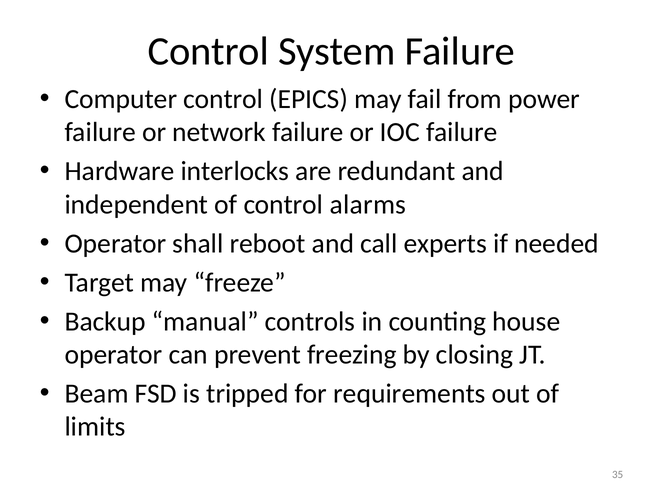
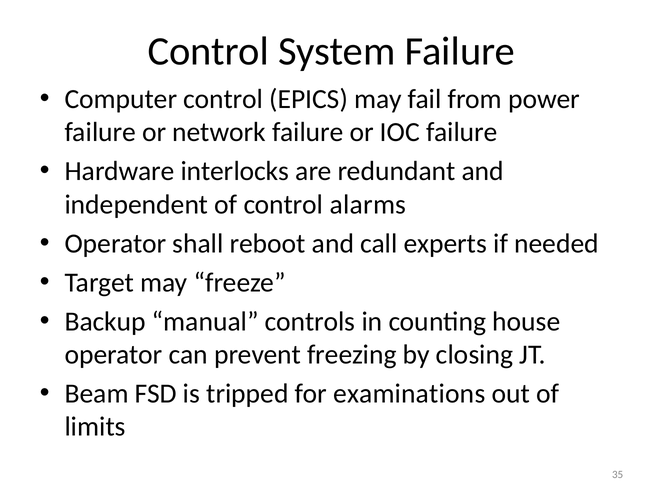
requirements: requirements -> examinations
